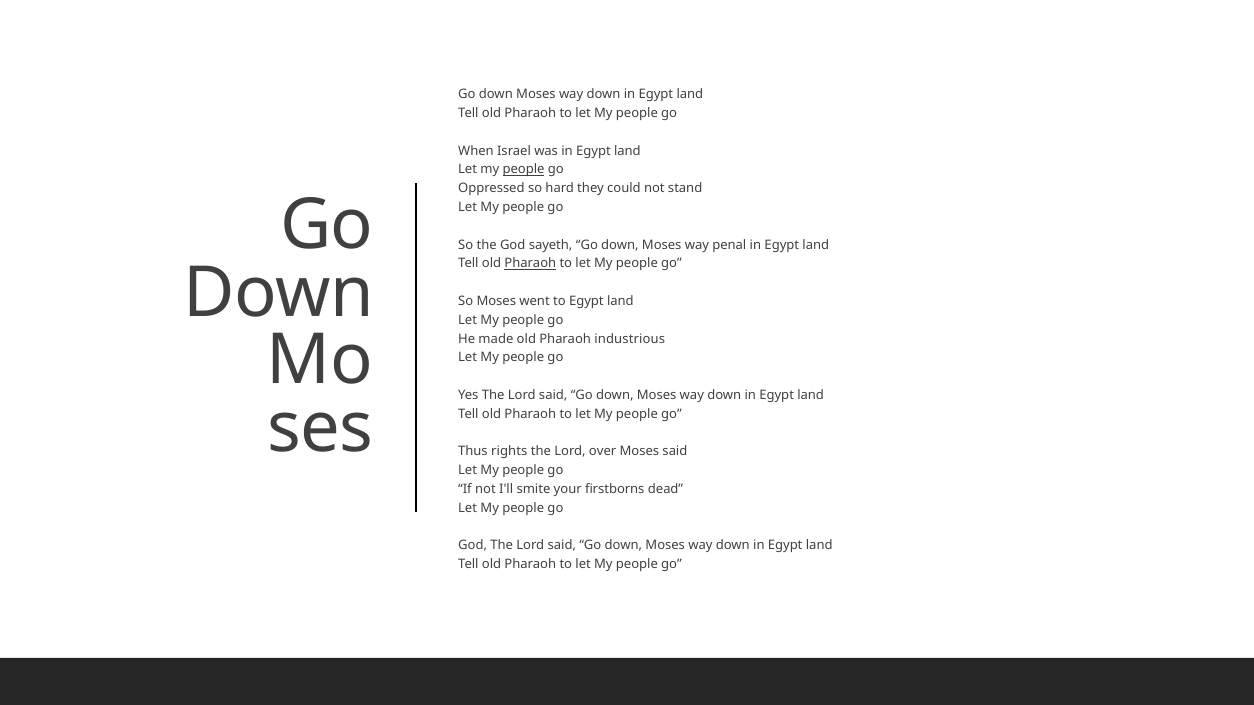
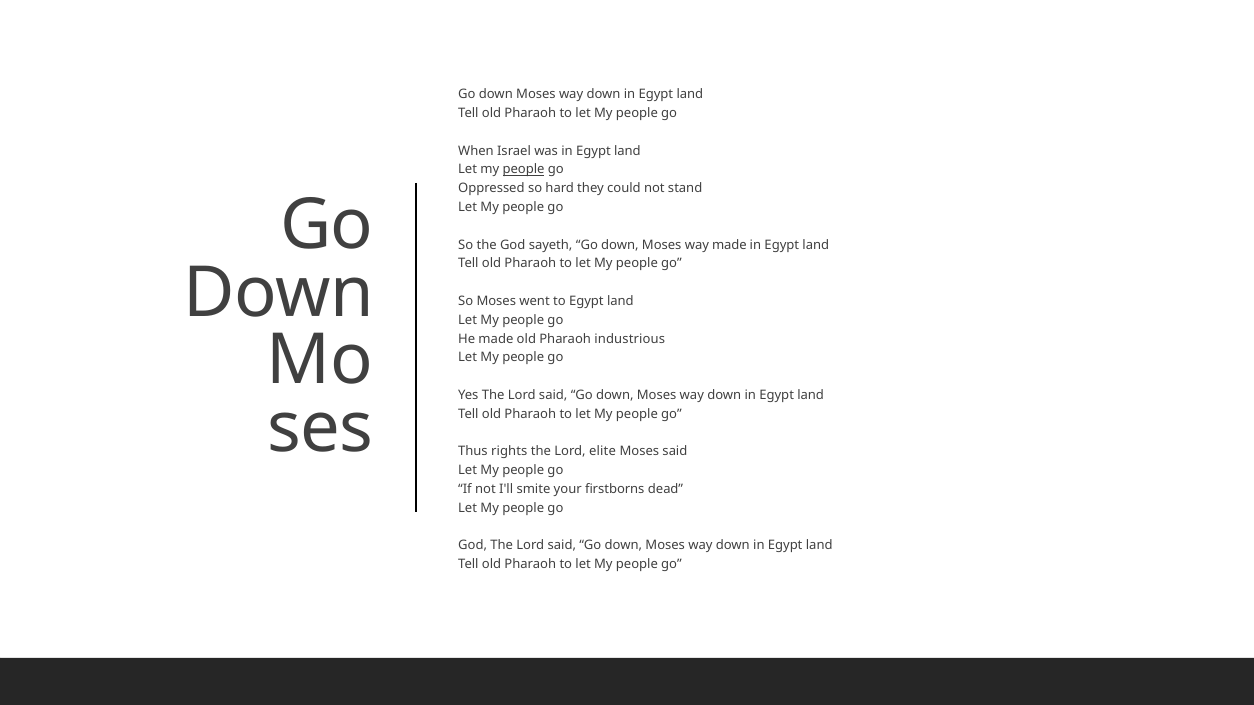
way penal: penal -> made
Pharaoh at (530, 264) underline: present -> none
over: over -> elite
